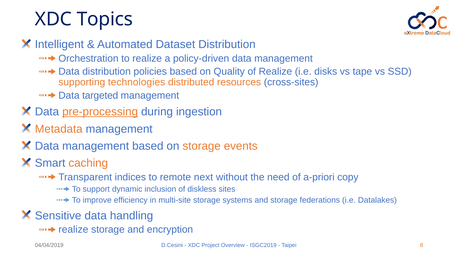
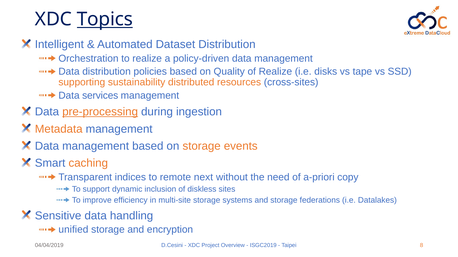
Topics underline: none -> present
technologies: technologies -> sustainability
targeted: targeted -> services
realize at (73, 230): realize -> unified
